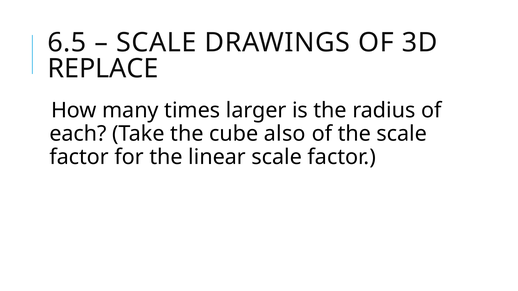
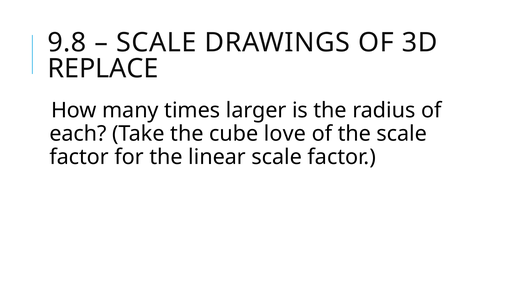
6.5: 6.5 -> 9.8
also: also -> love
